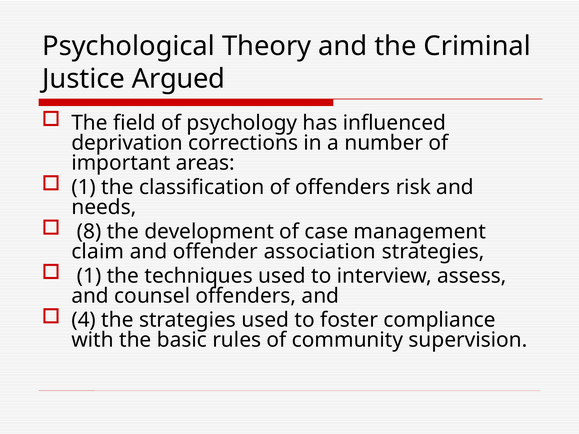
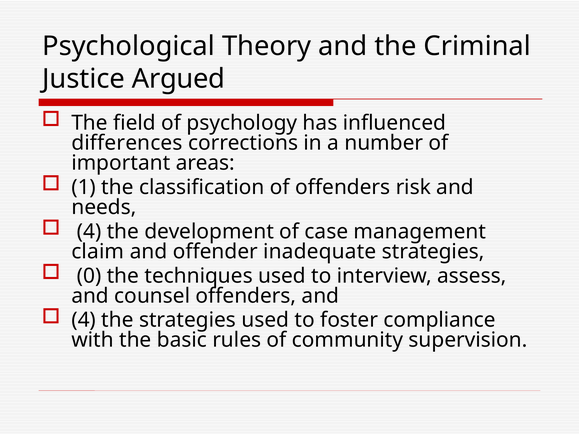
deprivation: deprivation -> differences
8 at (89, 232): 8 -> 4
association: association -> inadequate
1 at (89, 276): 1 -> 0
